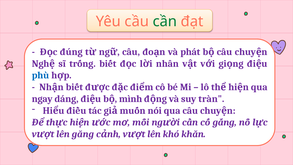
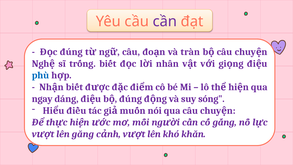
cần colour: green -> purple
phát: phát -> tràn
mình at (131, 99): mình -> đúng
tràn: tràn -> sóng
